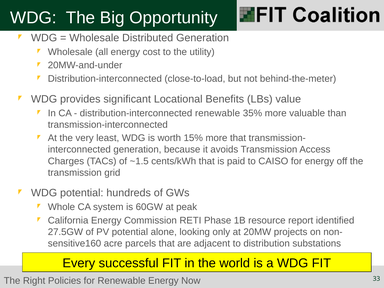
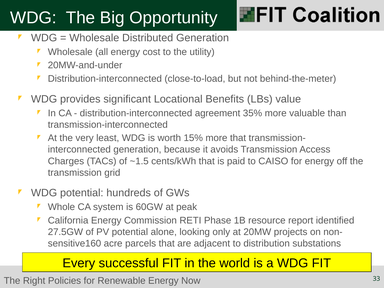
distribution-interconnected renewable: renewable -> agreement
